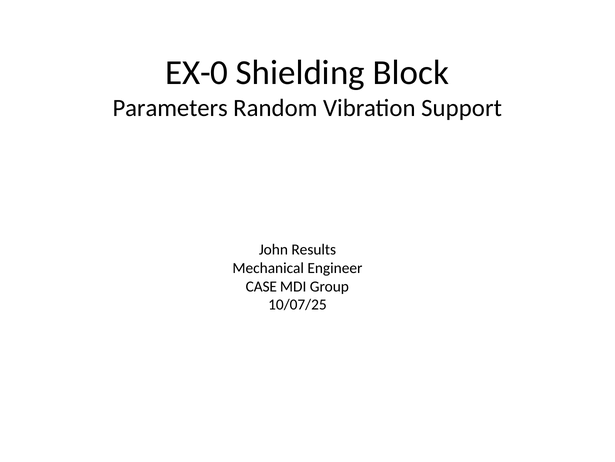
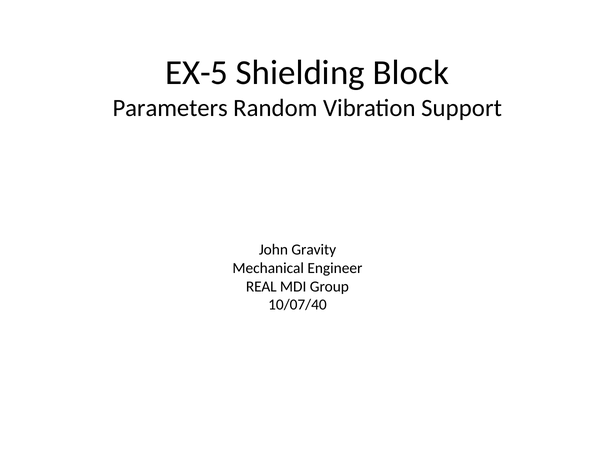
EX-0: EX-0 -> EX-5
Results: Results -> Gravity
CASE: CASE -> REAL
10/07/25: 10/07/25 -> 10/07/40
